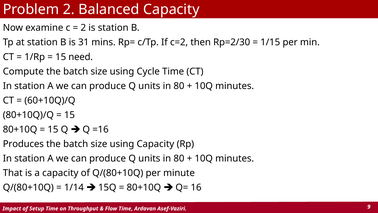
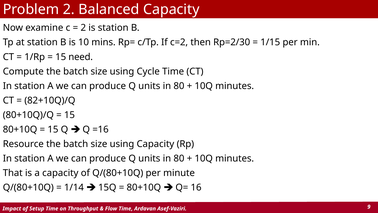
31: 31 -> 10
60+10Q)/Q: 60+10Q)/Q -> 82+10Q)/Q
Produces: Produces -> Resource
